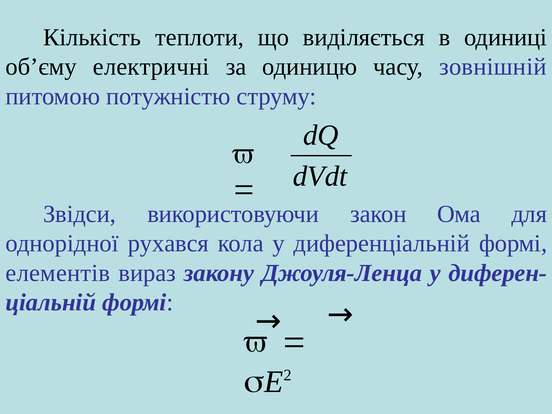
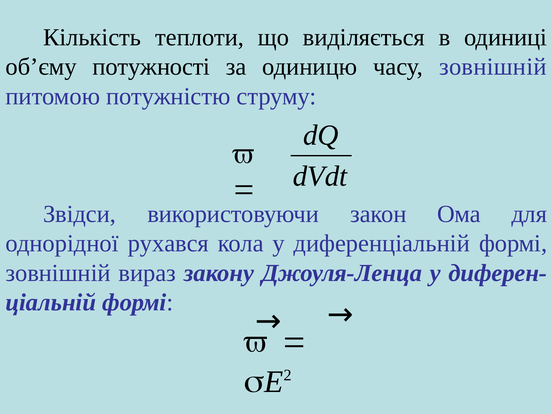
електричні: електричні -> потужності
елементів at (58, 273): елементів -> зовнішній
